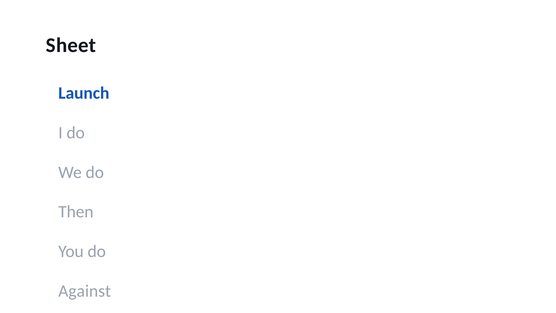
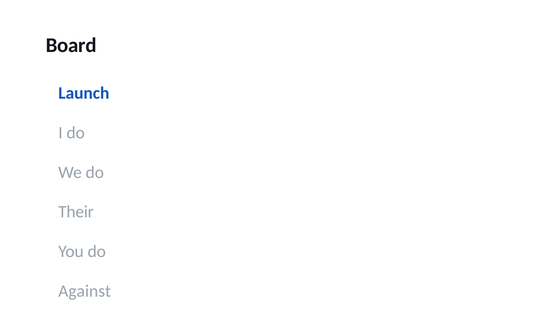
Sheet: Sheet -> Board
Then: Then -> Their
